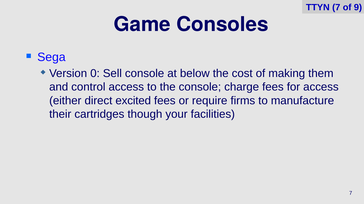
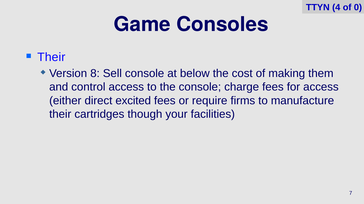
TTYN 7: 7 -> 4
9: 9 -> 0
Sega at (51, 57): Sega -> Their
0: 0 -> 8
